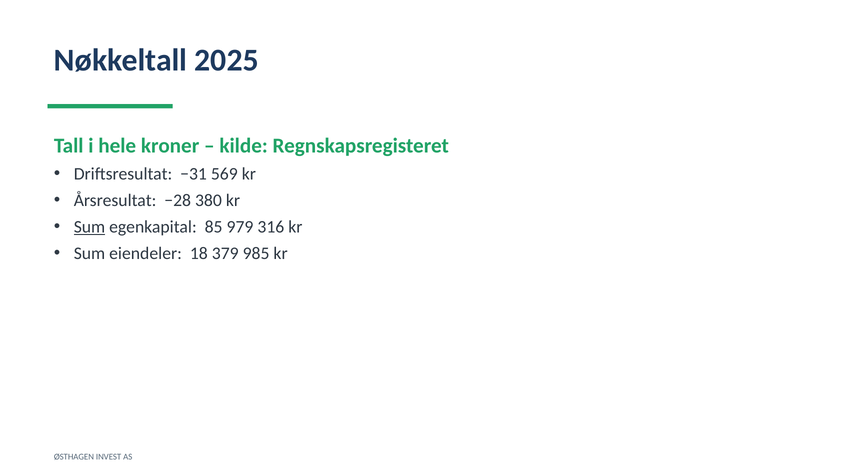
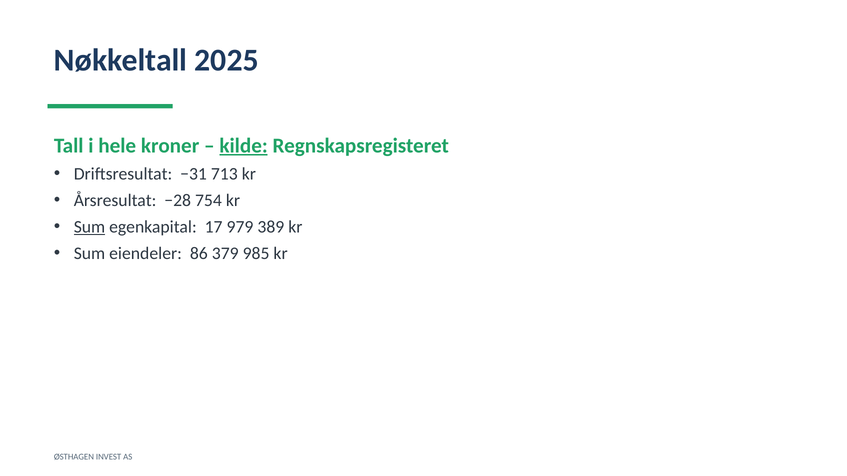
kilde underline: none -> present
569: 569 -> 713
380: 380 -> 754
85: 85 -> 17
316: 316 -> 389
18: 18 -> 86
